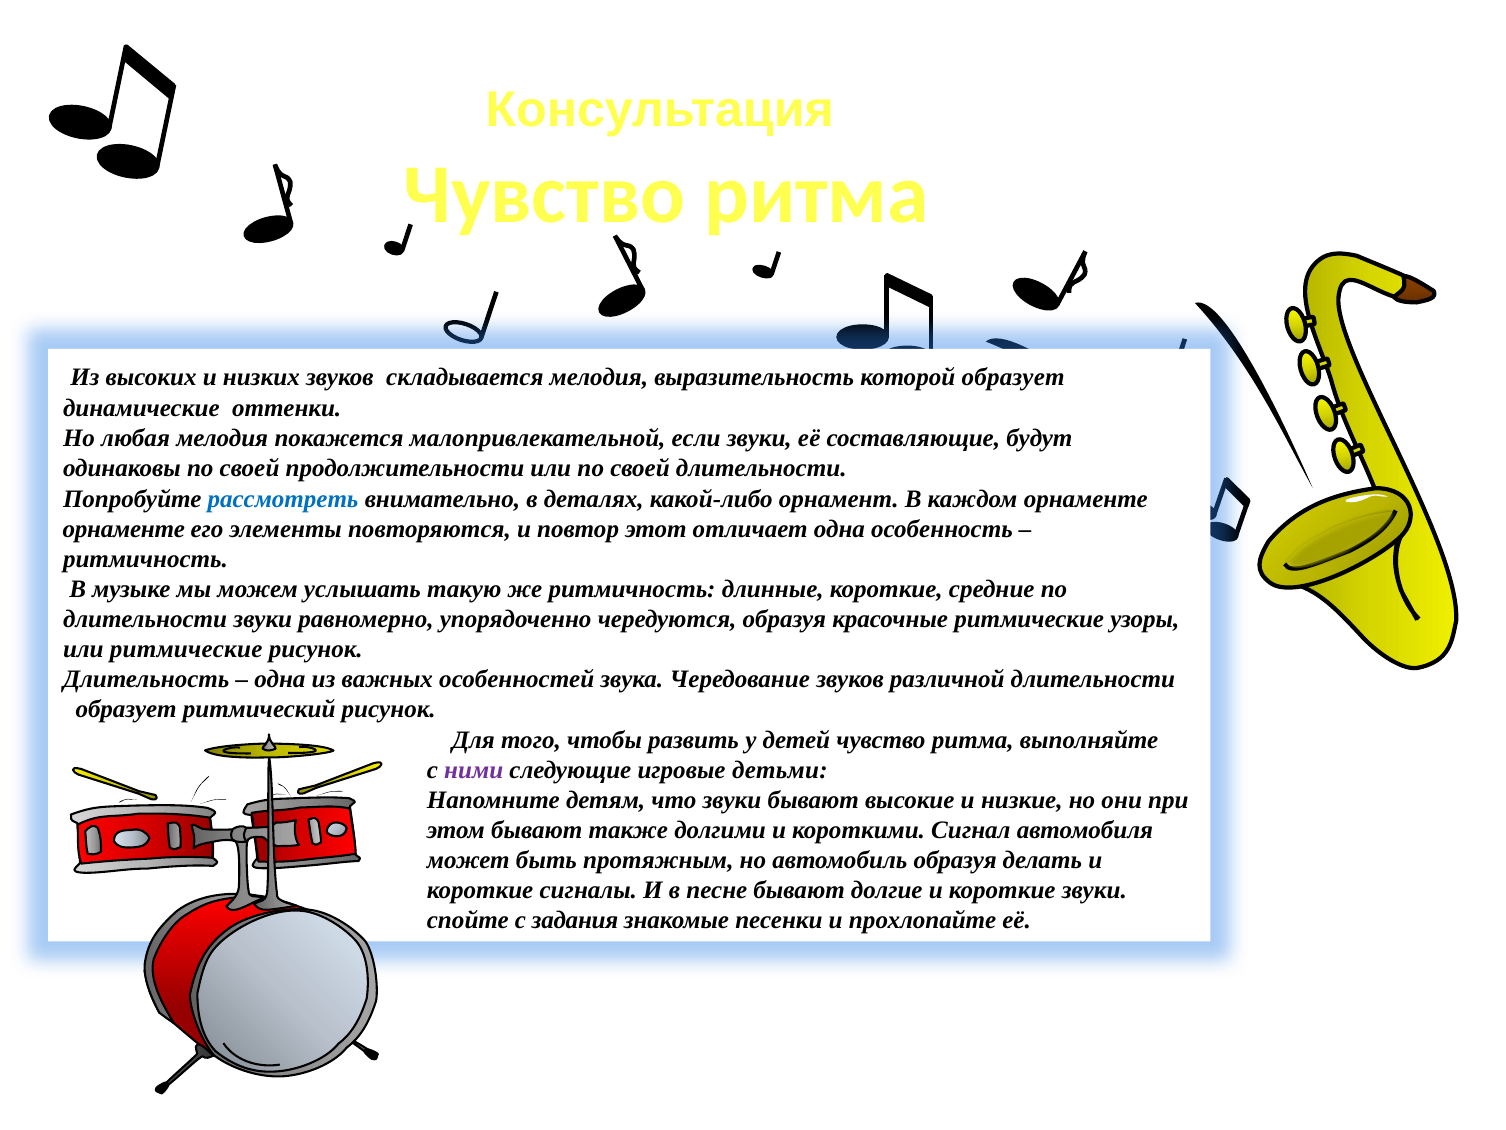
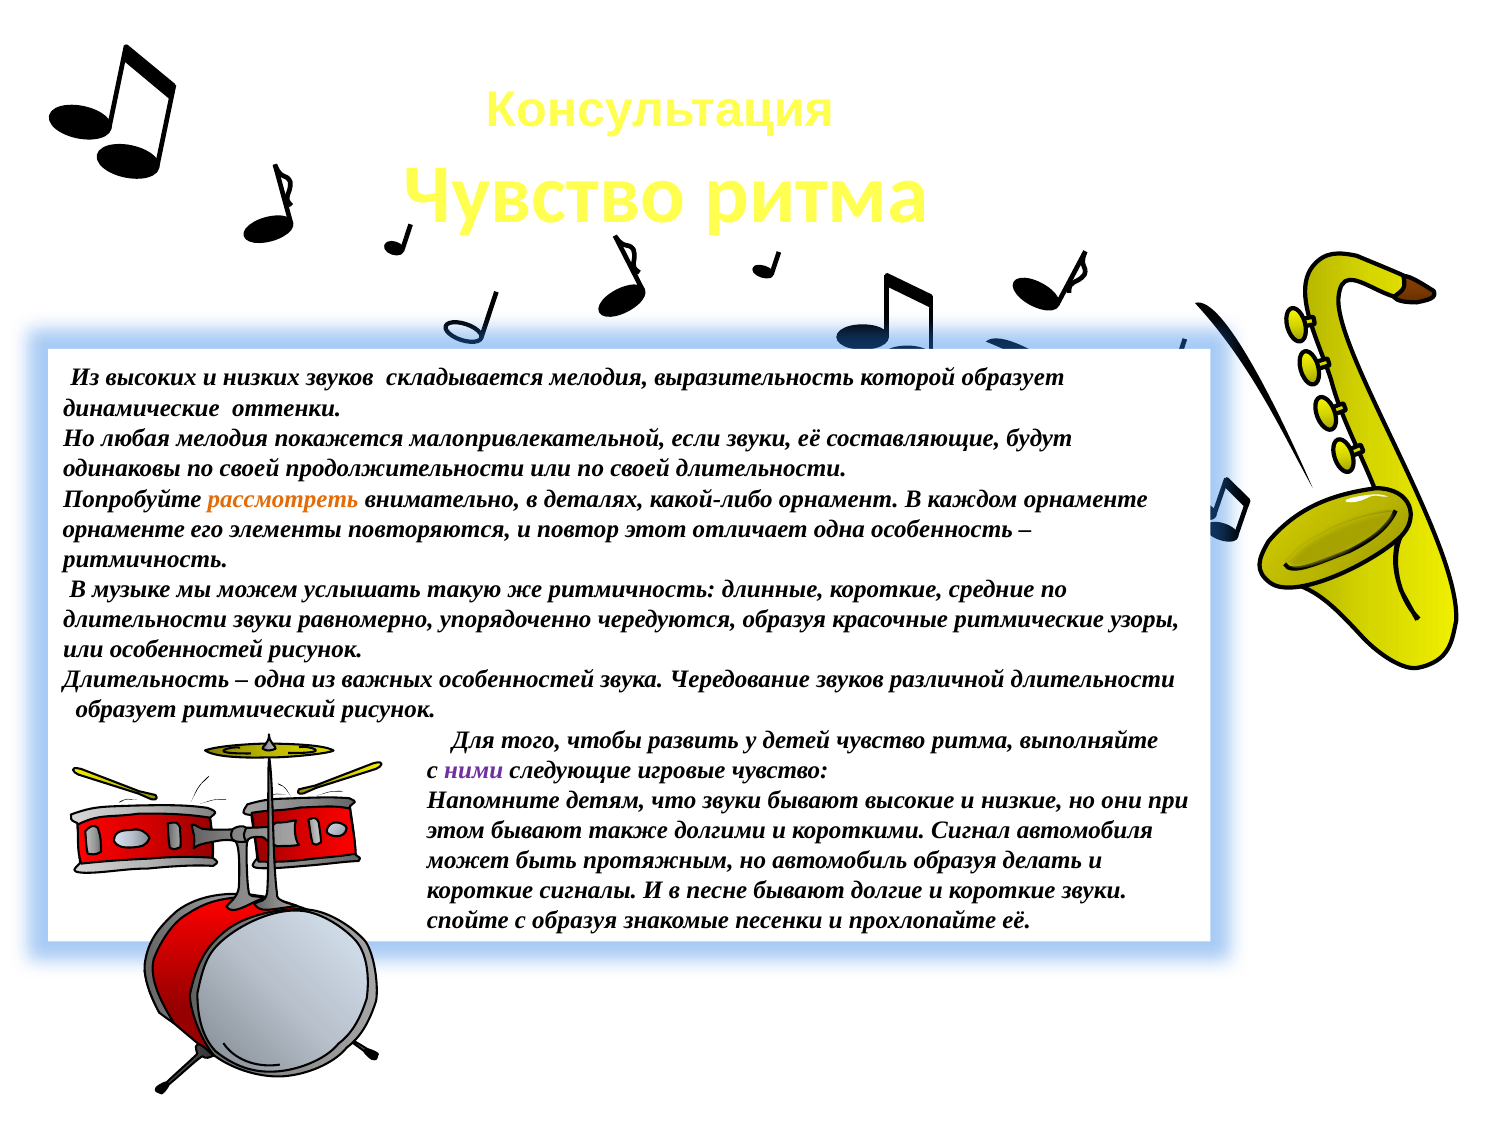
рассмотреть colour: blue -> orange
или ритмические: ритмические -> особенностей
игровые детьми: детьми -> чувство
с задания: задания -> образуя
